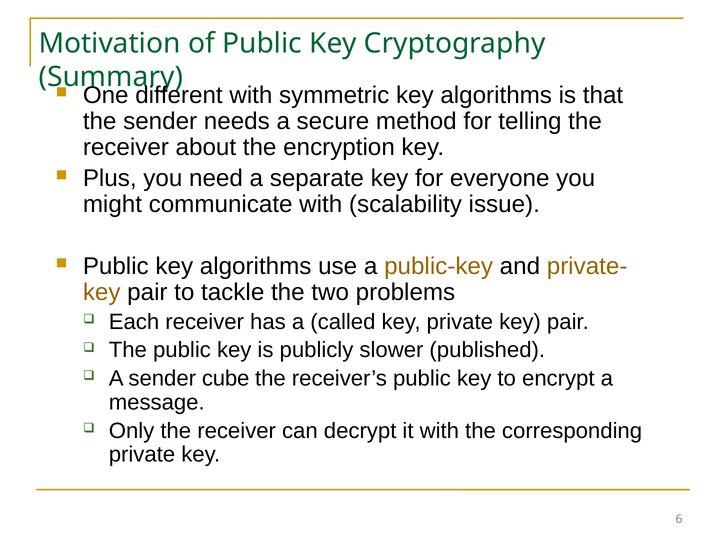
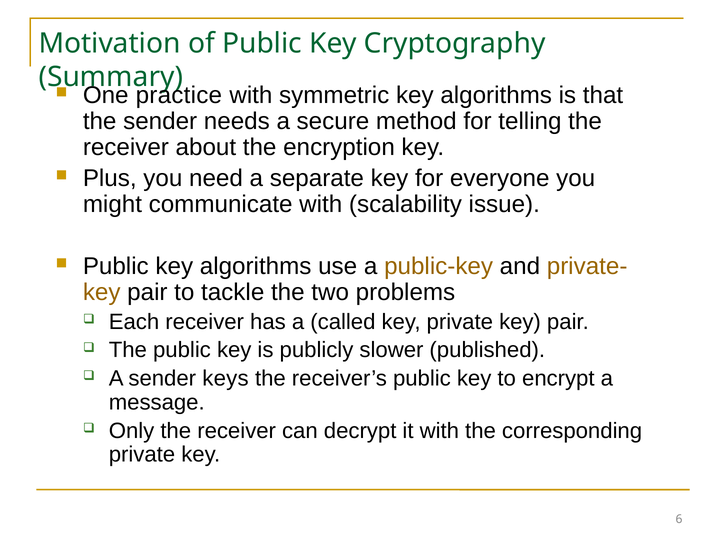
different: different -> practice
cube: cube -> keys
